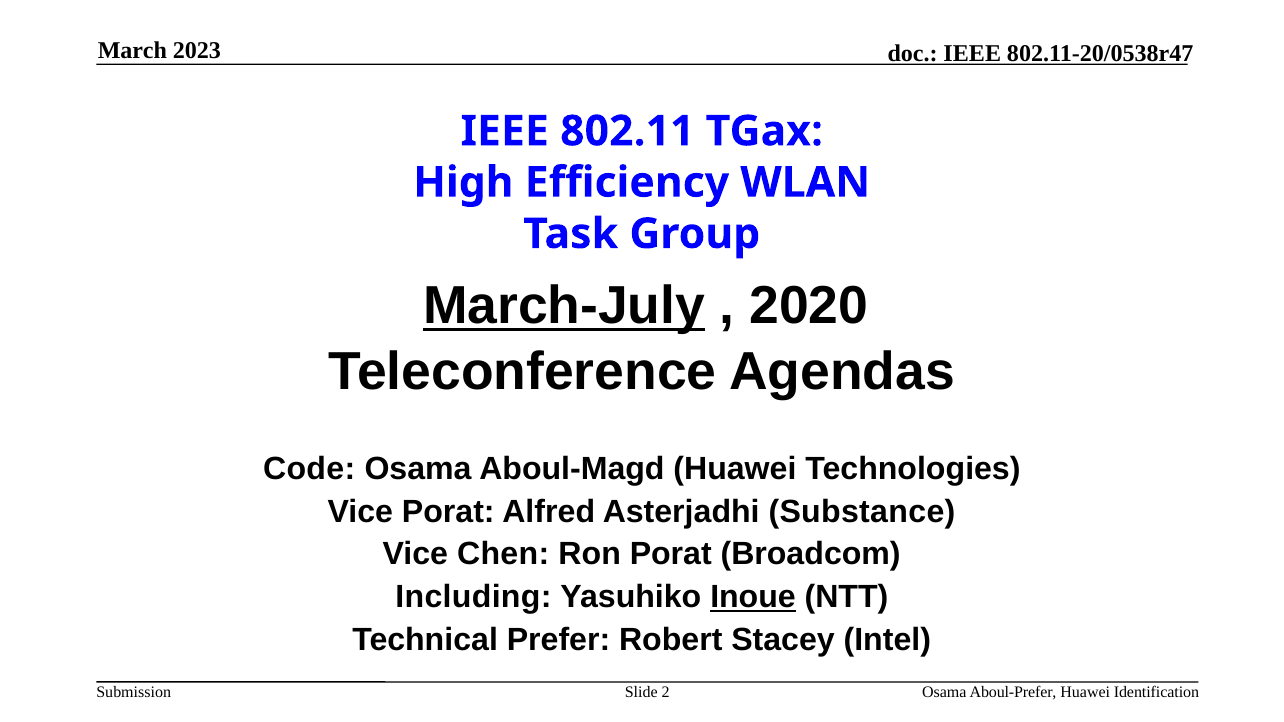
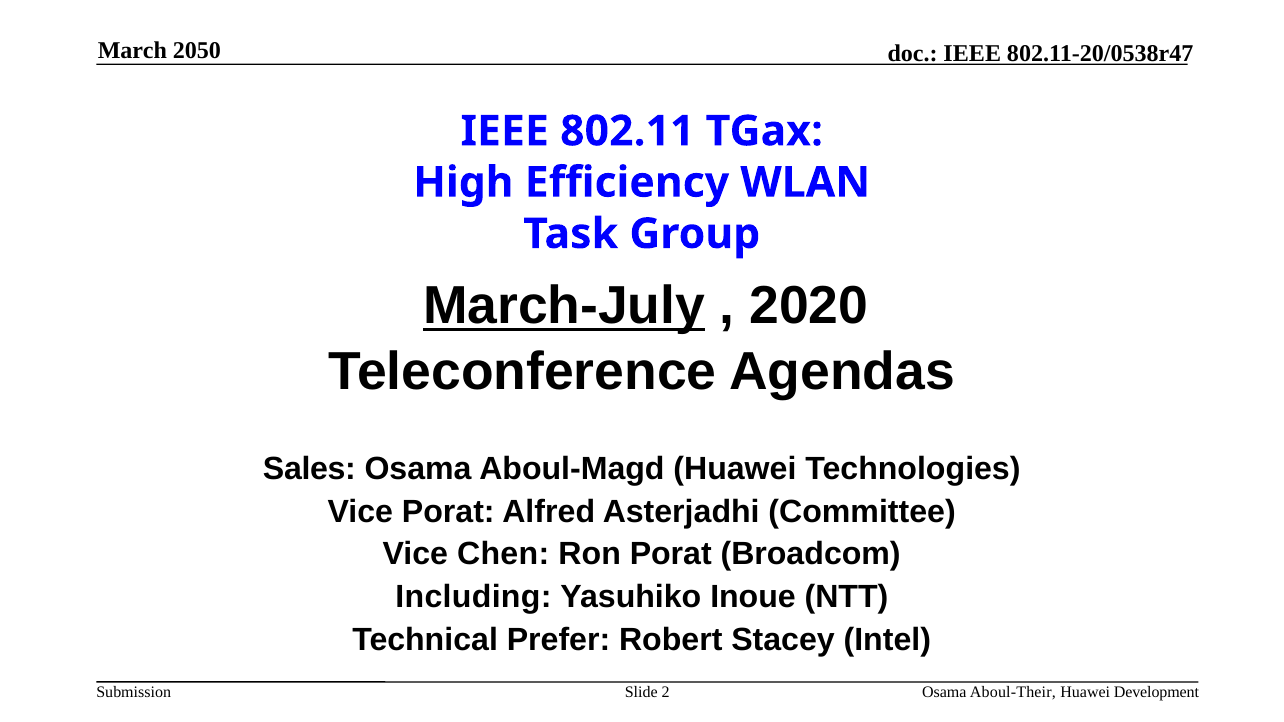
2023: 2023 -> 2050
Code: Code -> Sales
Substance: Substance -> Committee
Inoue underline: present -> none
Aboul-Prefer: Aboul-Prefer -> Aboul-Their
Identification: Identification -> Development
